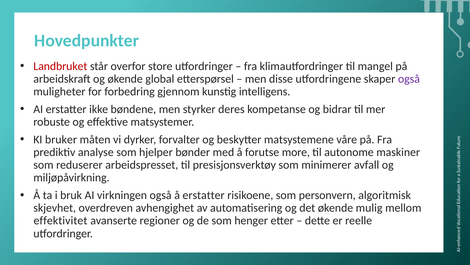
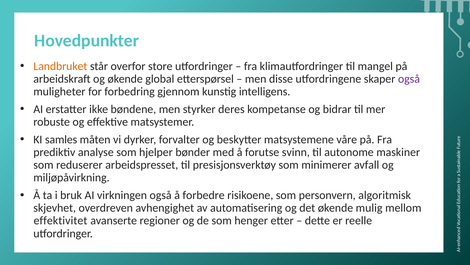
Landbruket colour: red -> orange
bruker: bruker -> samles
more: more -> svinn
å erstatter: erstatter -> forbedre
